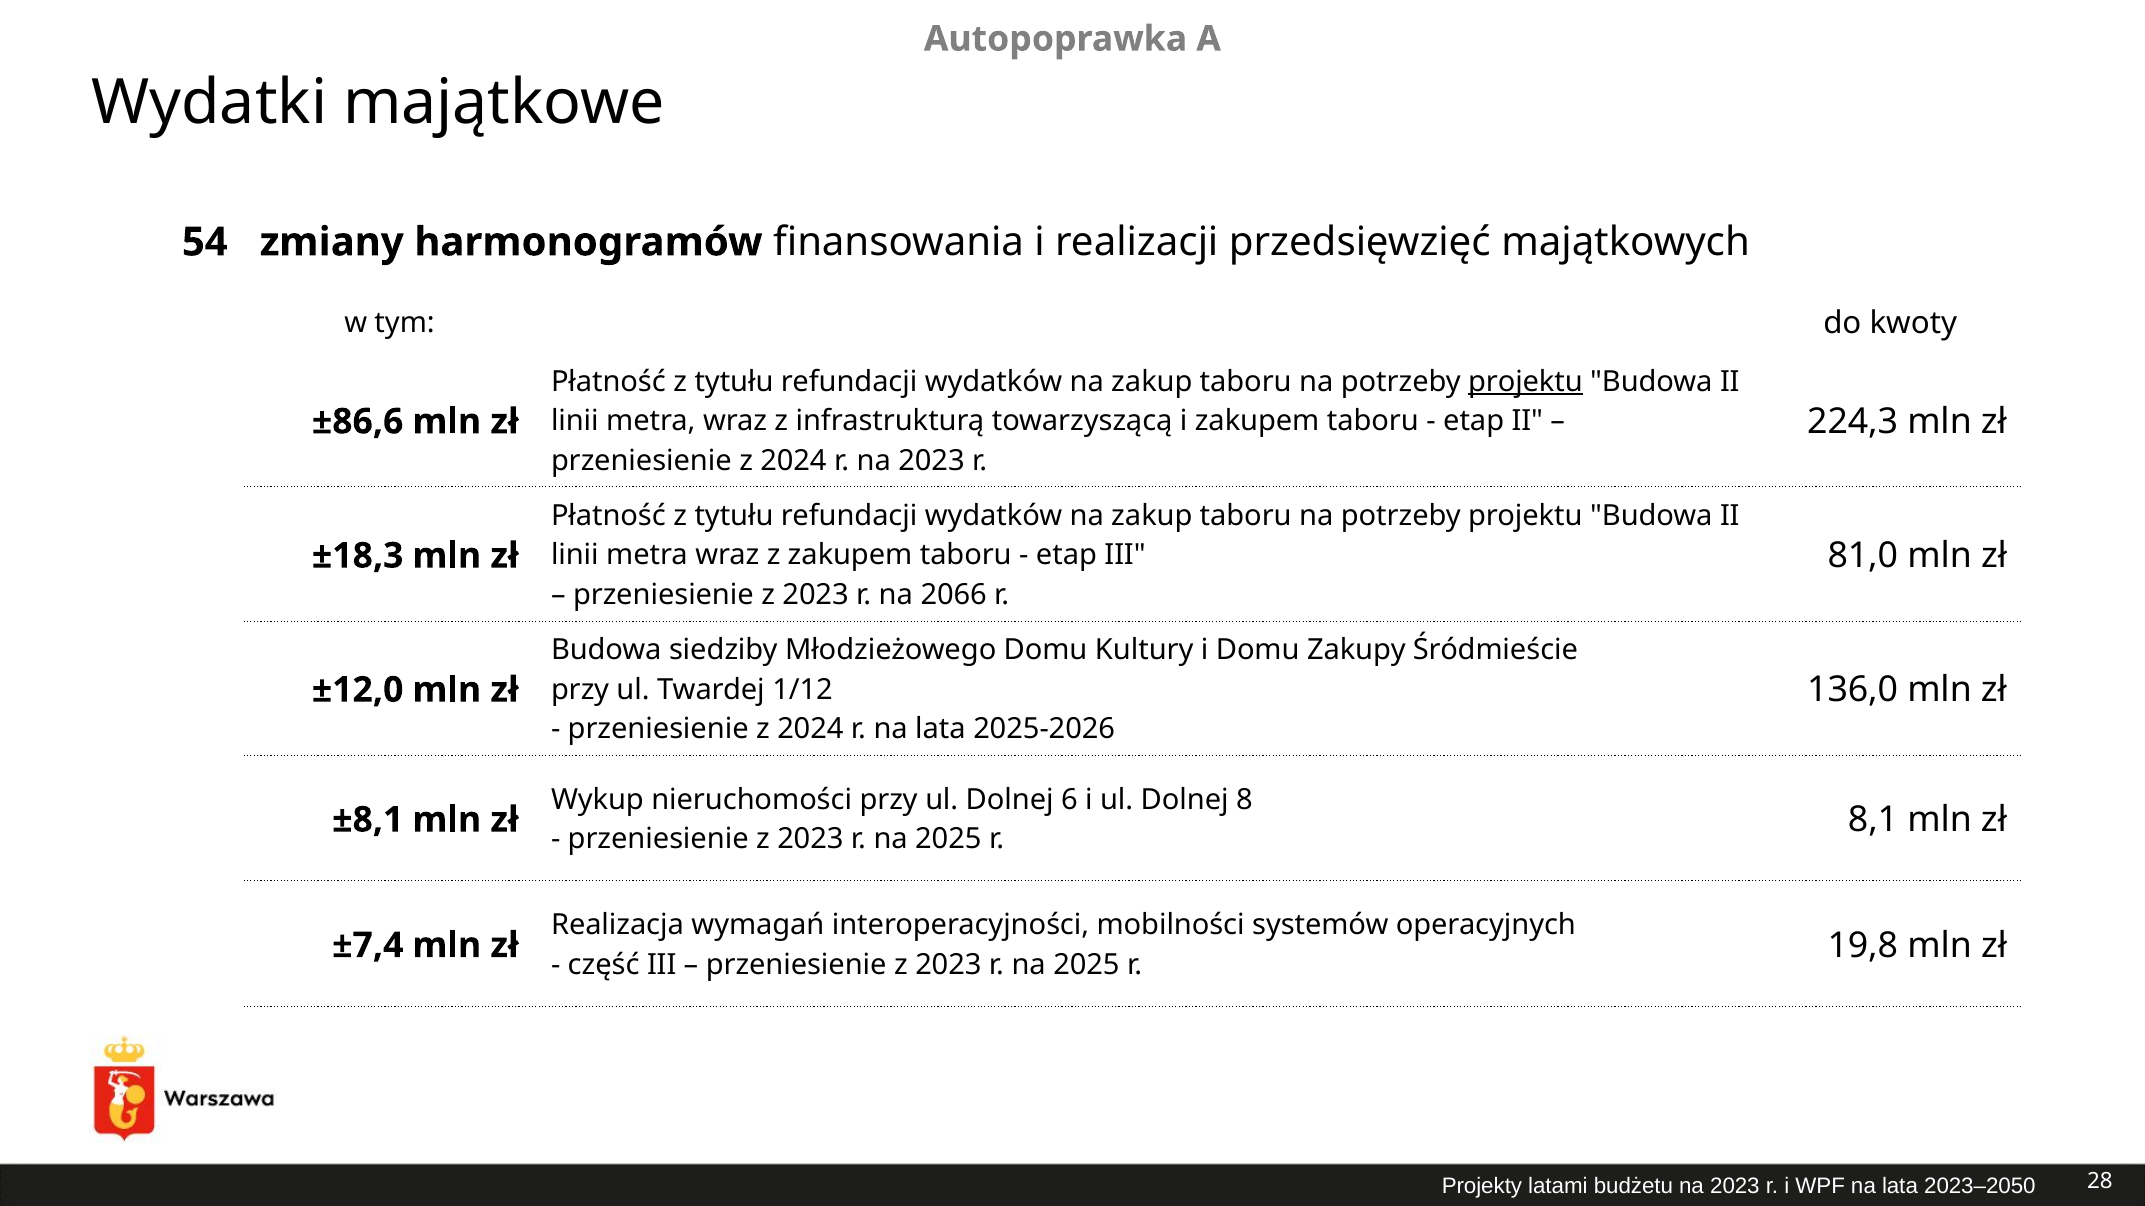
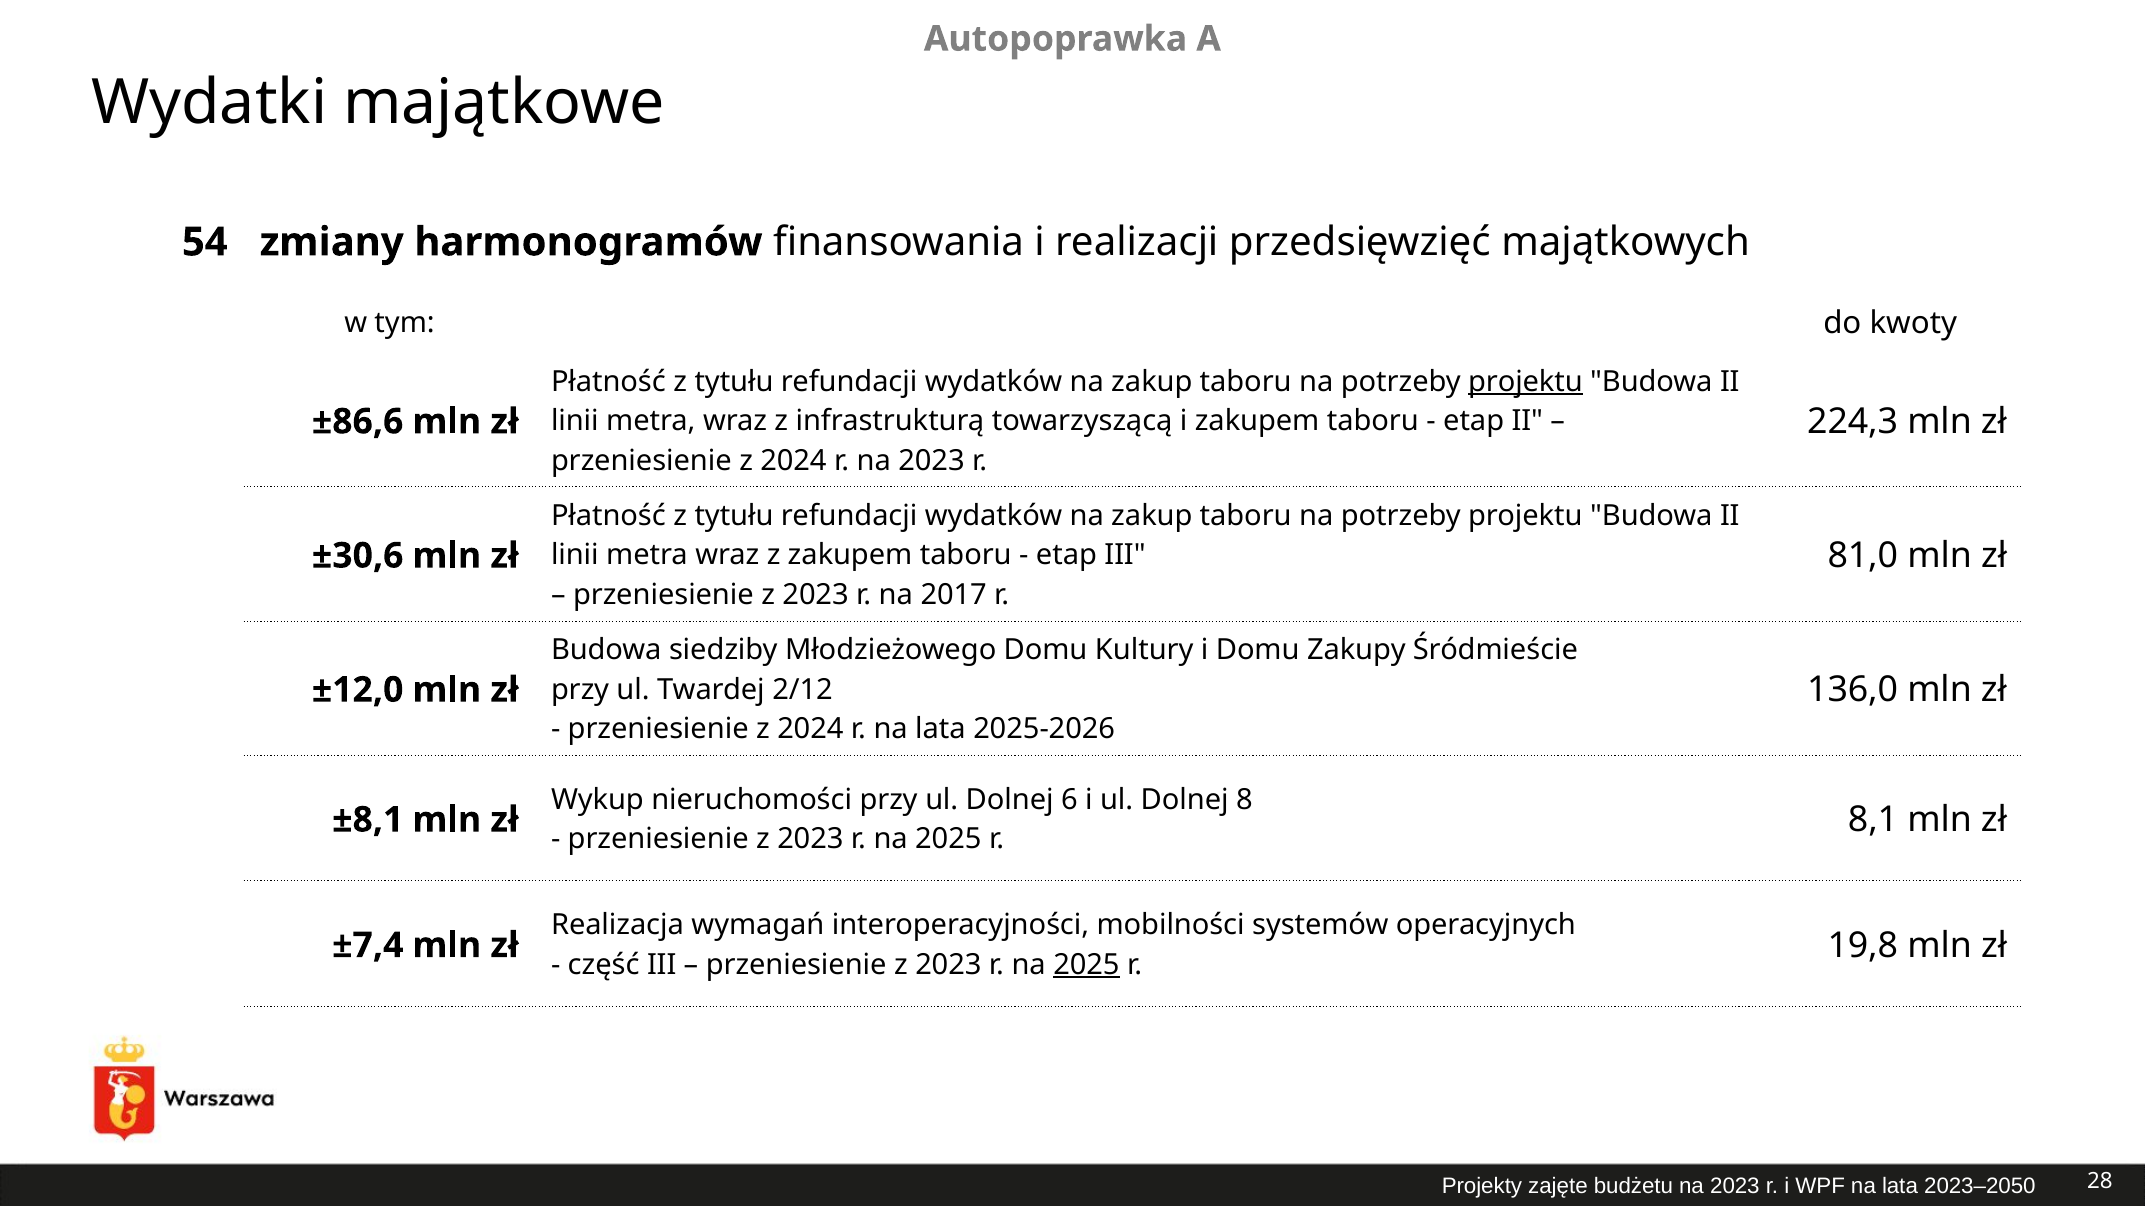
±18,3: ±18,3 -> ±30,6
2066: 2066 -> 2017
1/12: 1/12 -> 2/12
2025 at (1086, 965) underline: none -> present
latami: latami -> zajęte
